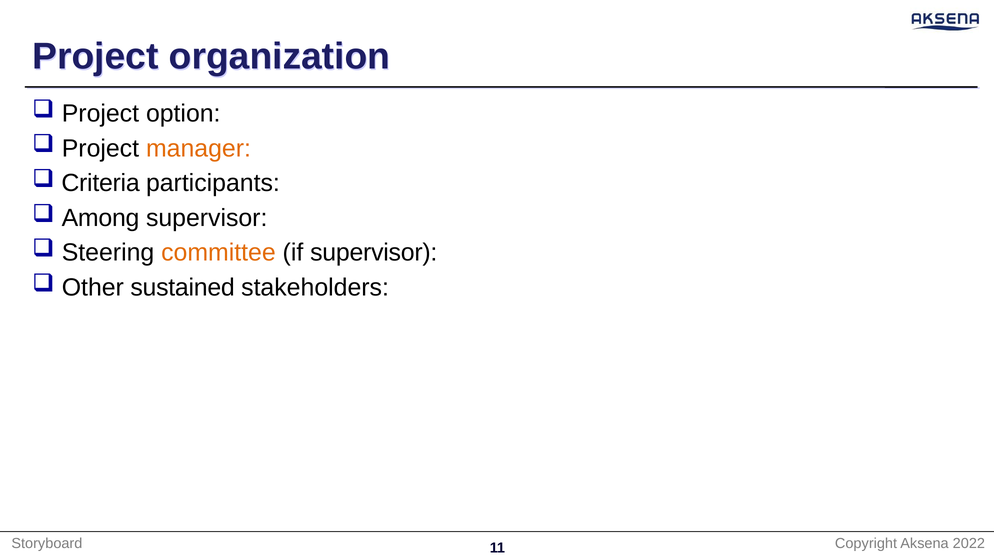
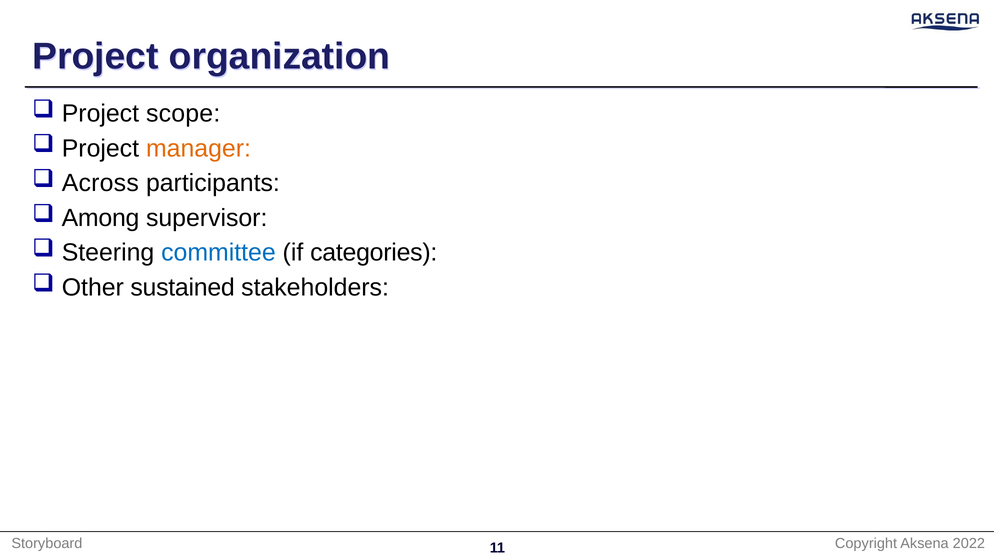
option: option -> scope
Criteria: Criteria -> Across
committee colour: orange -> blue
if supervisor: supervisor -> categories
